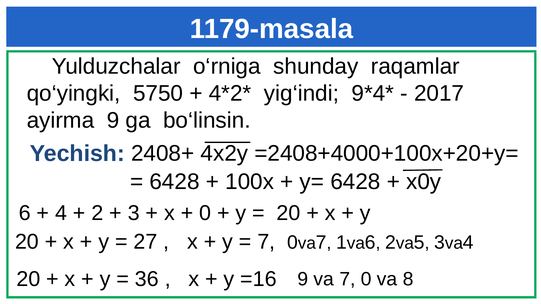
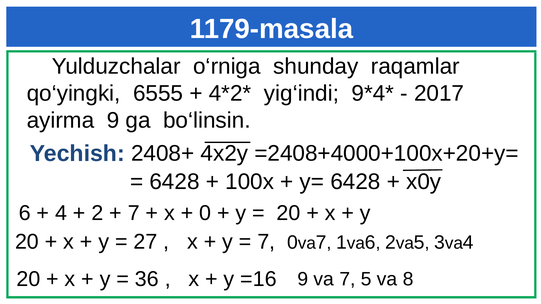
5750: 5750 -> 6555
3 at (134, 213): 3 -> 7
7 0: 0 -> 5
